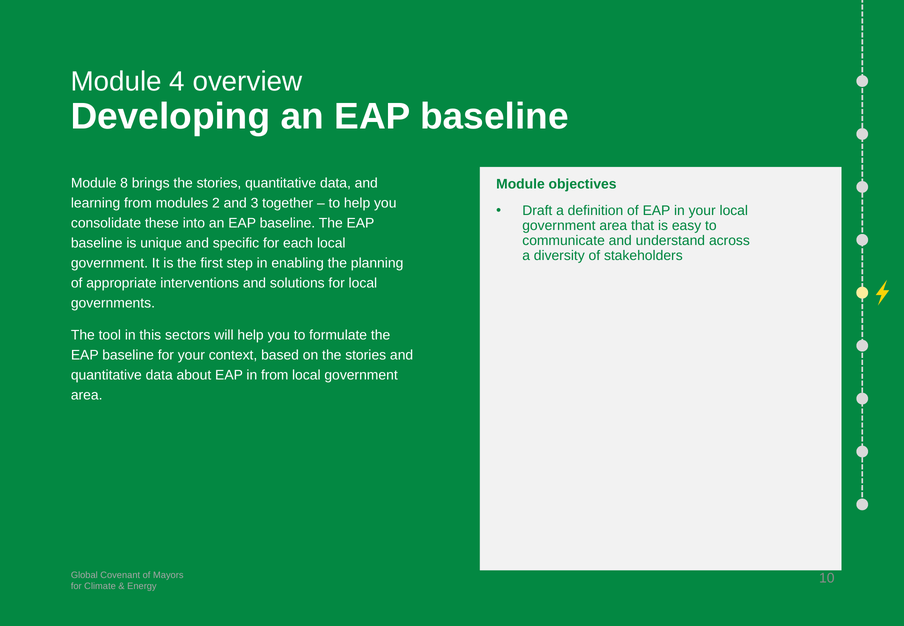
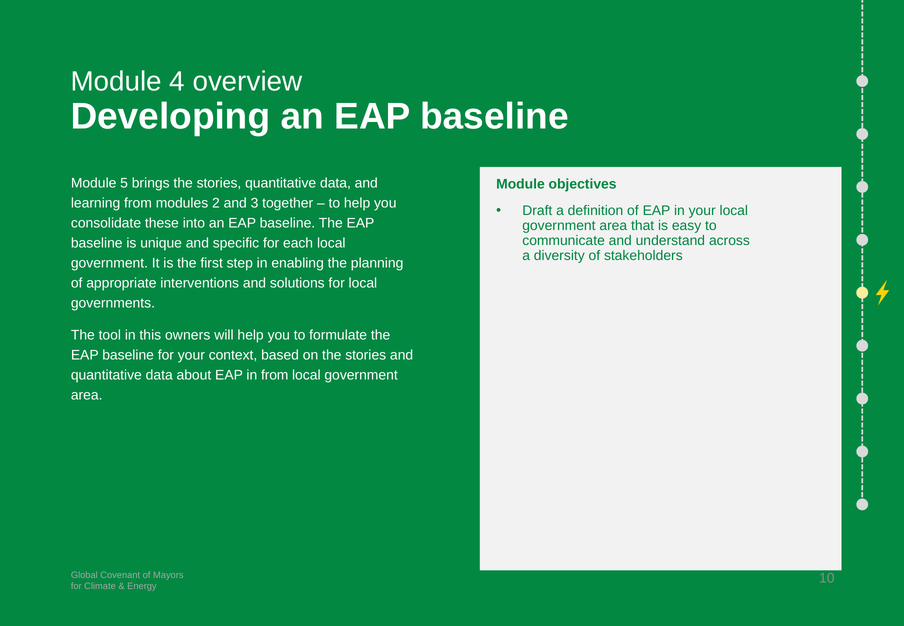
8: 8 -> 5
sectors: sectors -> owners
